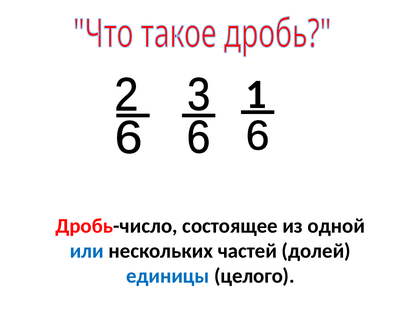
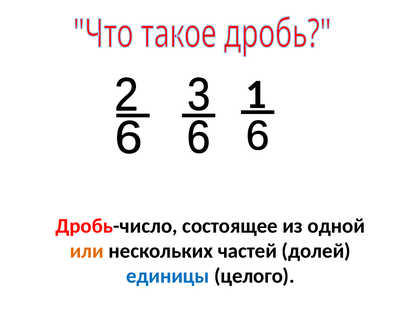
или colour: blue -> orange
